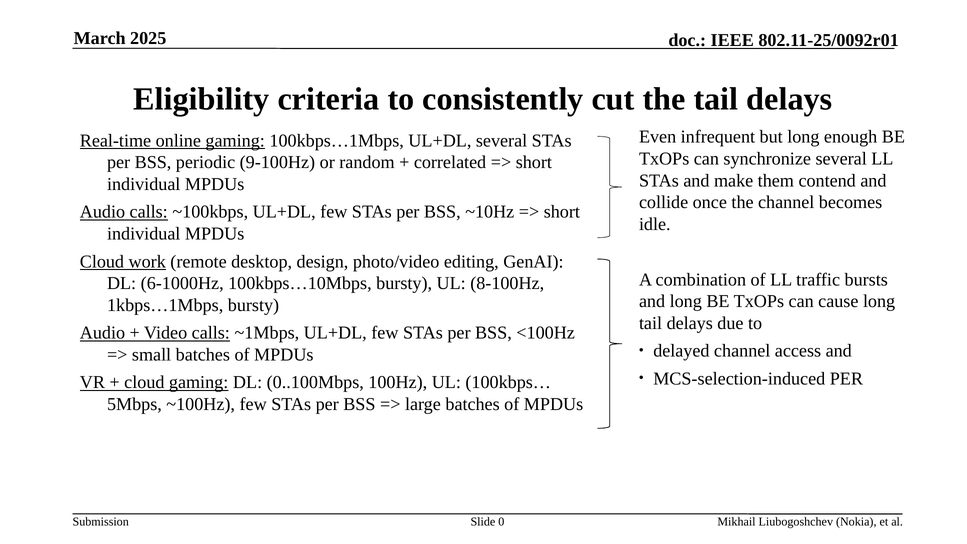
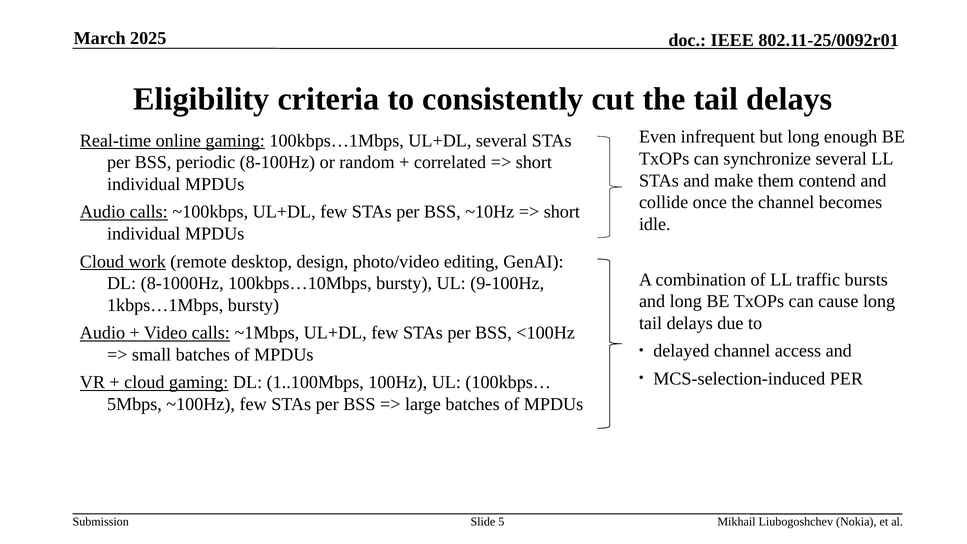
9-100Hz: 9-100Hz -> 8-100Hz
6-1000Hz: 6-1000Hz -> 8-1000Hz
8-100Hz: 8-100Hz -> 9-100Hz
0..100Mbps: 0..100Mbps -> 1..100Mbps
0: 0 -> 5
